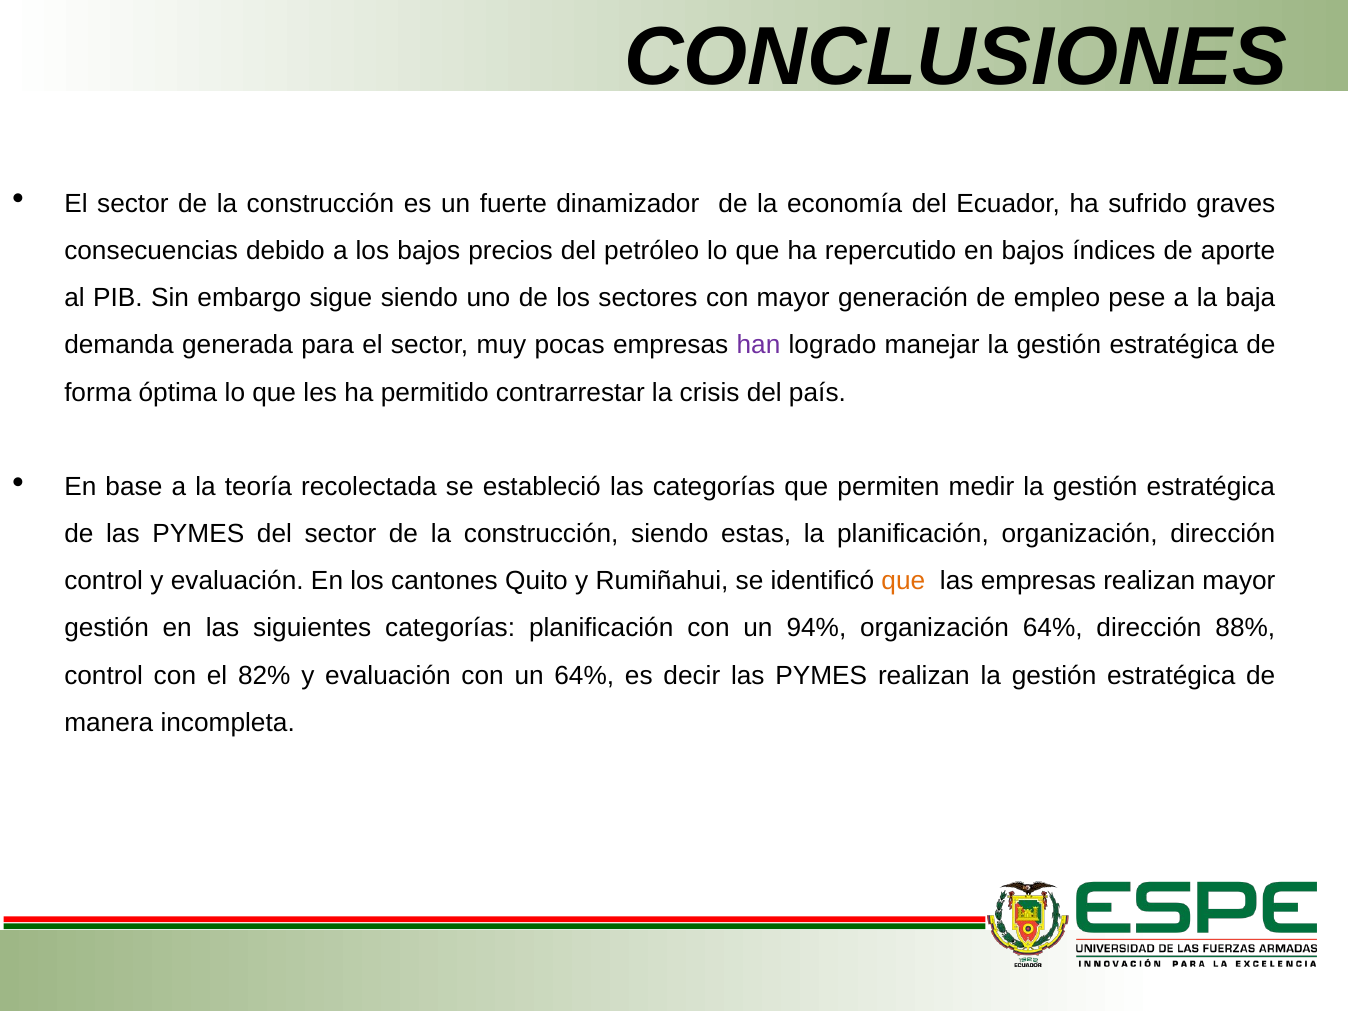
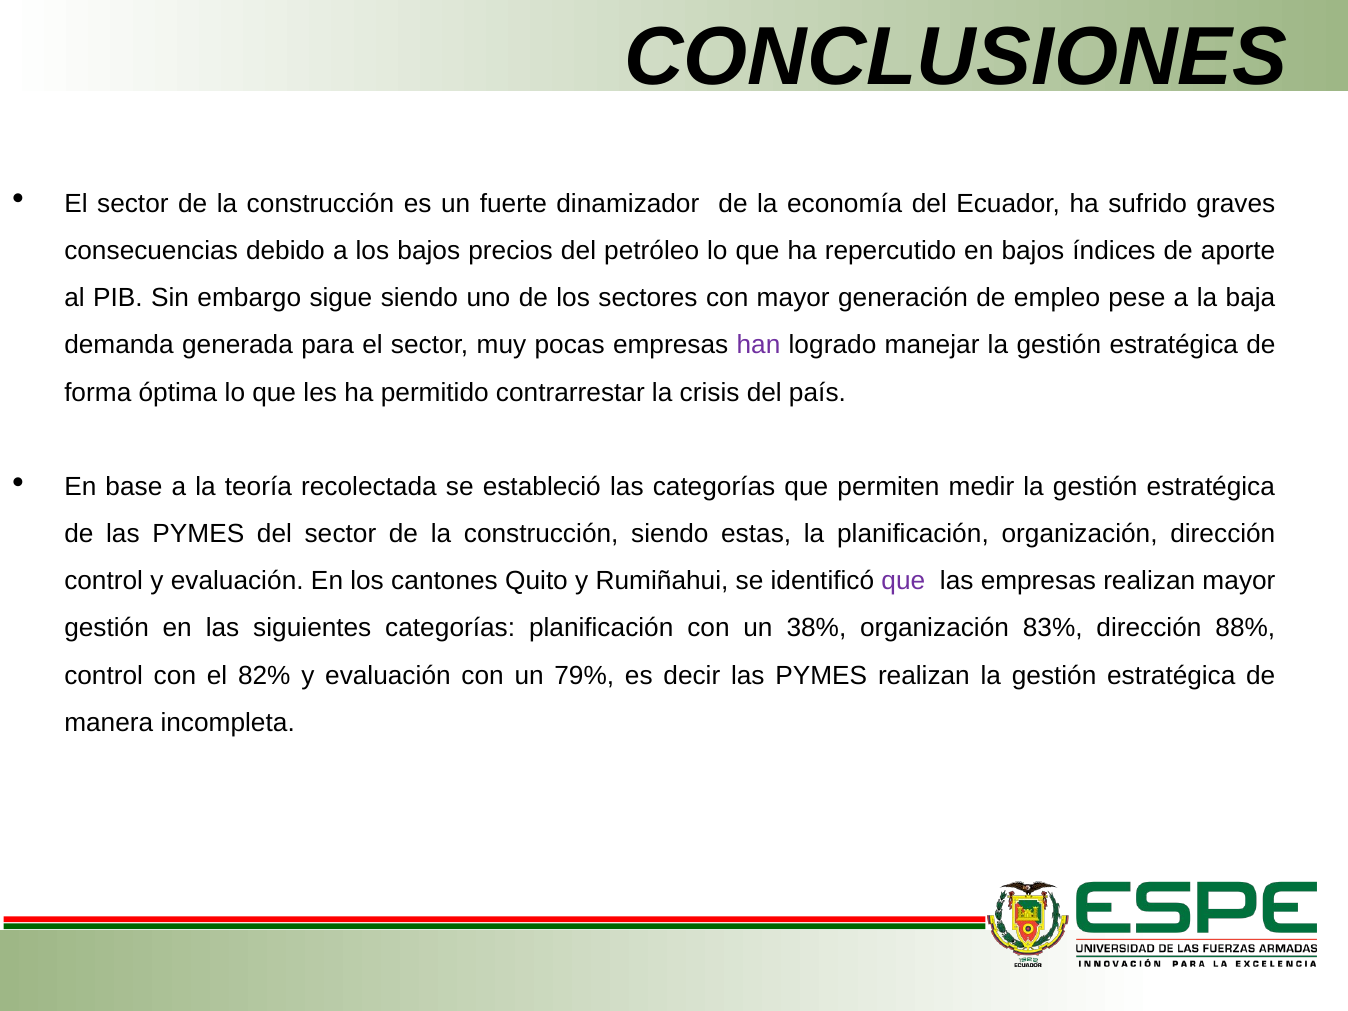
que at (903, 581) colour: orange -> purple
94%: 94% -> 38%
organización 64%: 64% -> 83%
un 64%: 64% -> 79%
